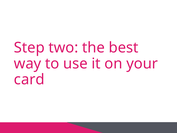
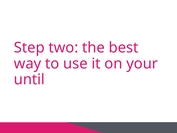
card: card -> until
